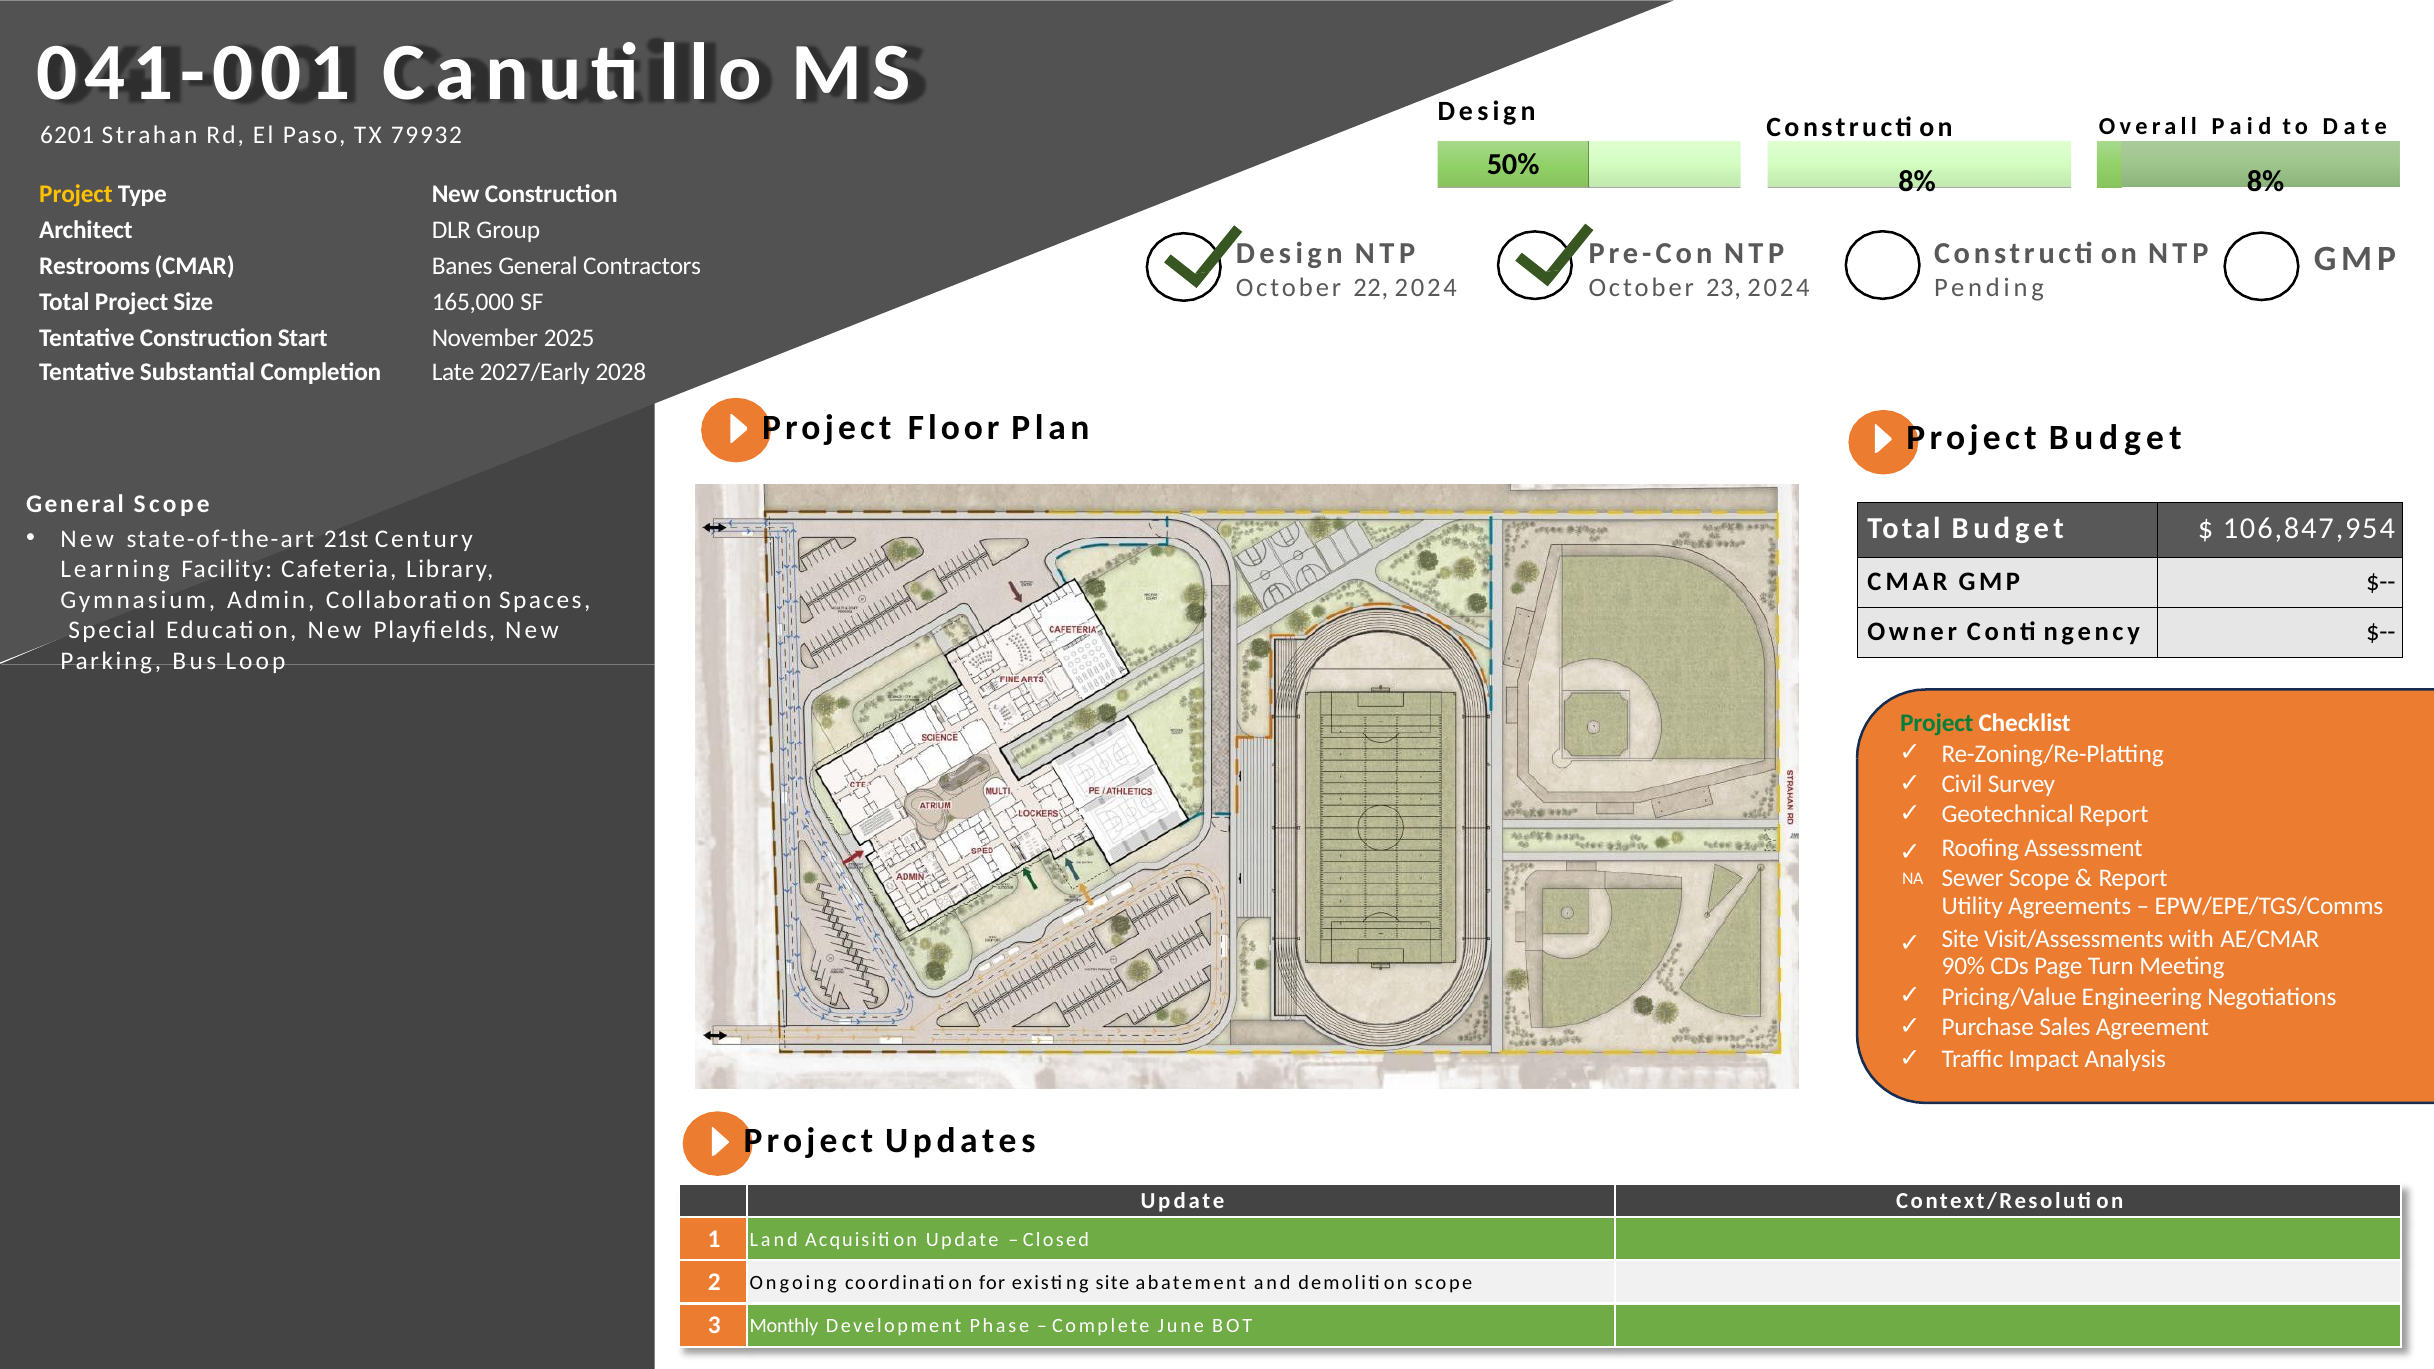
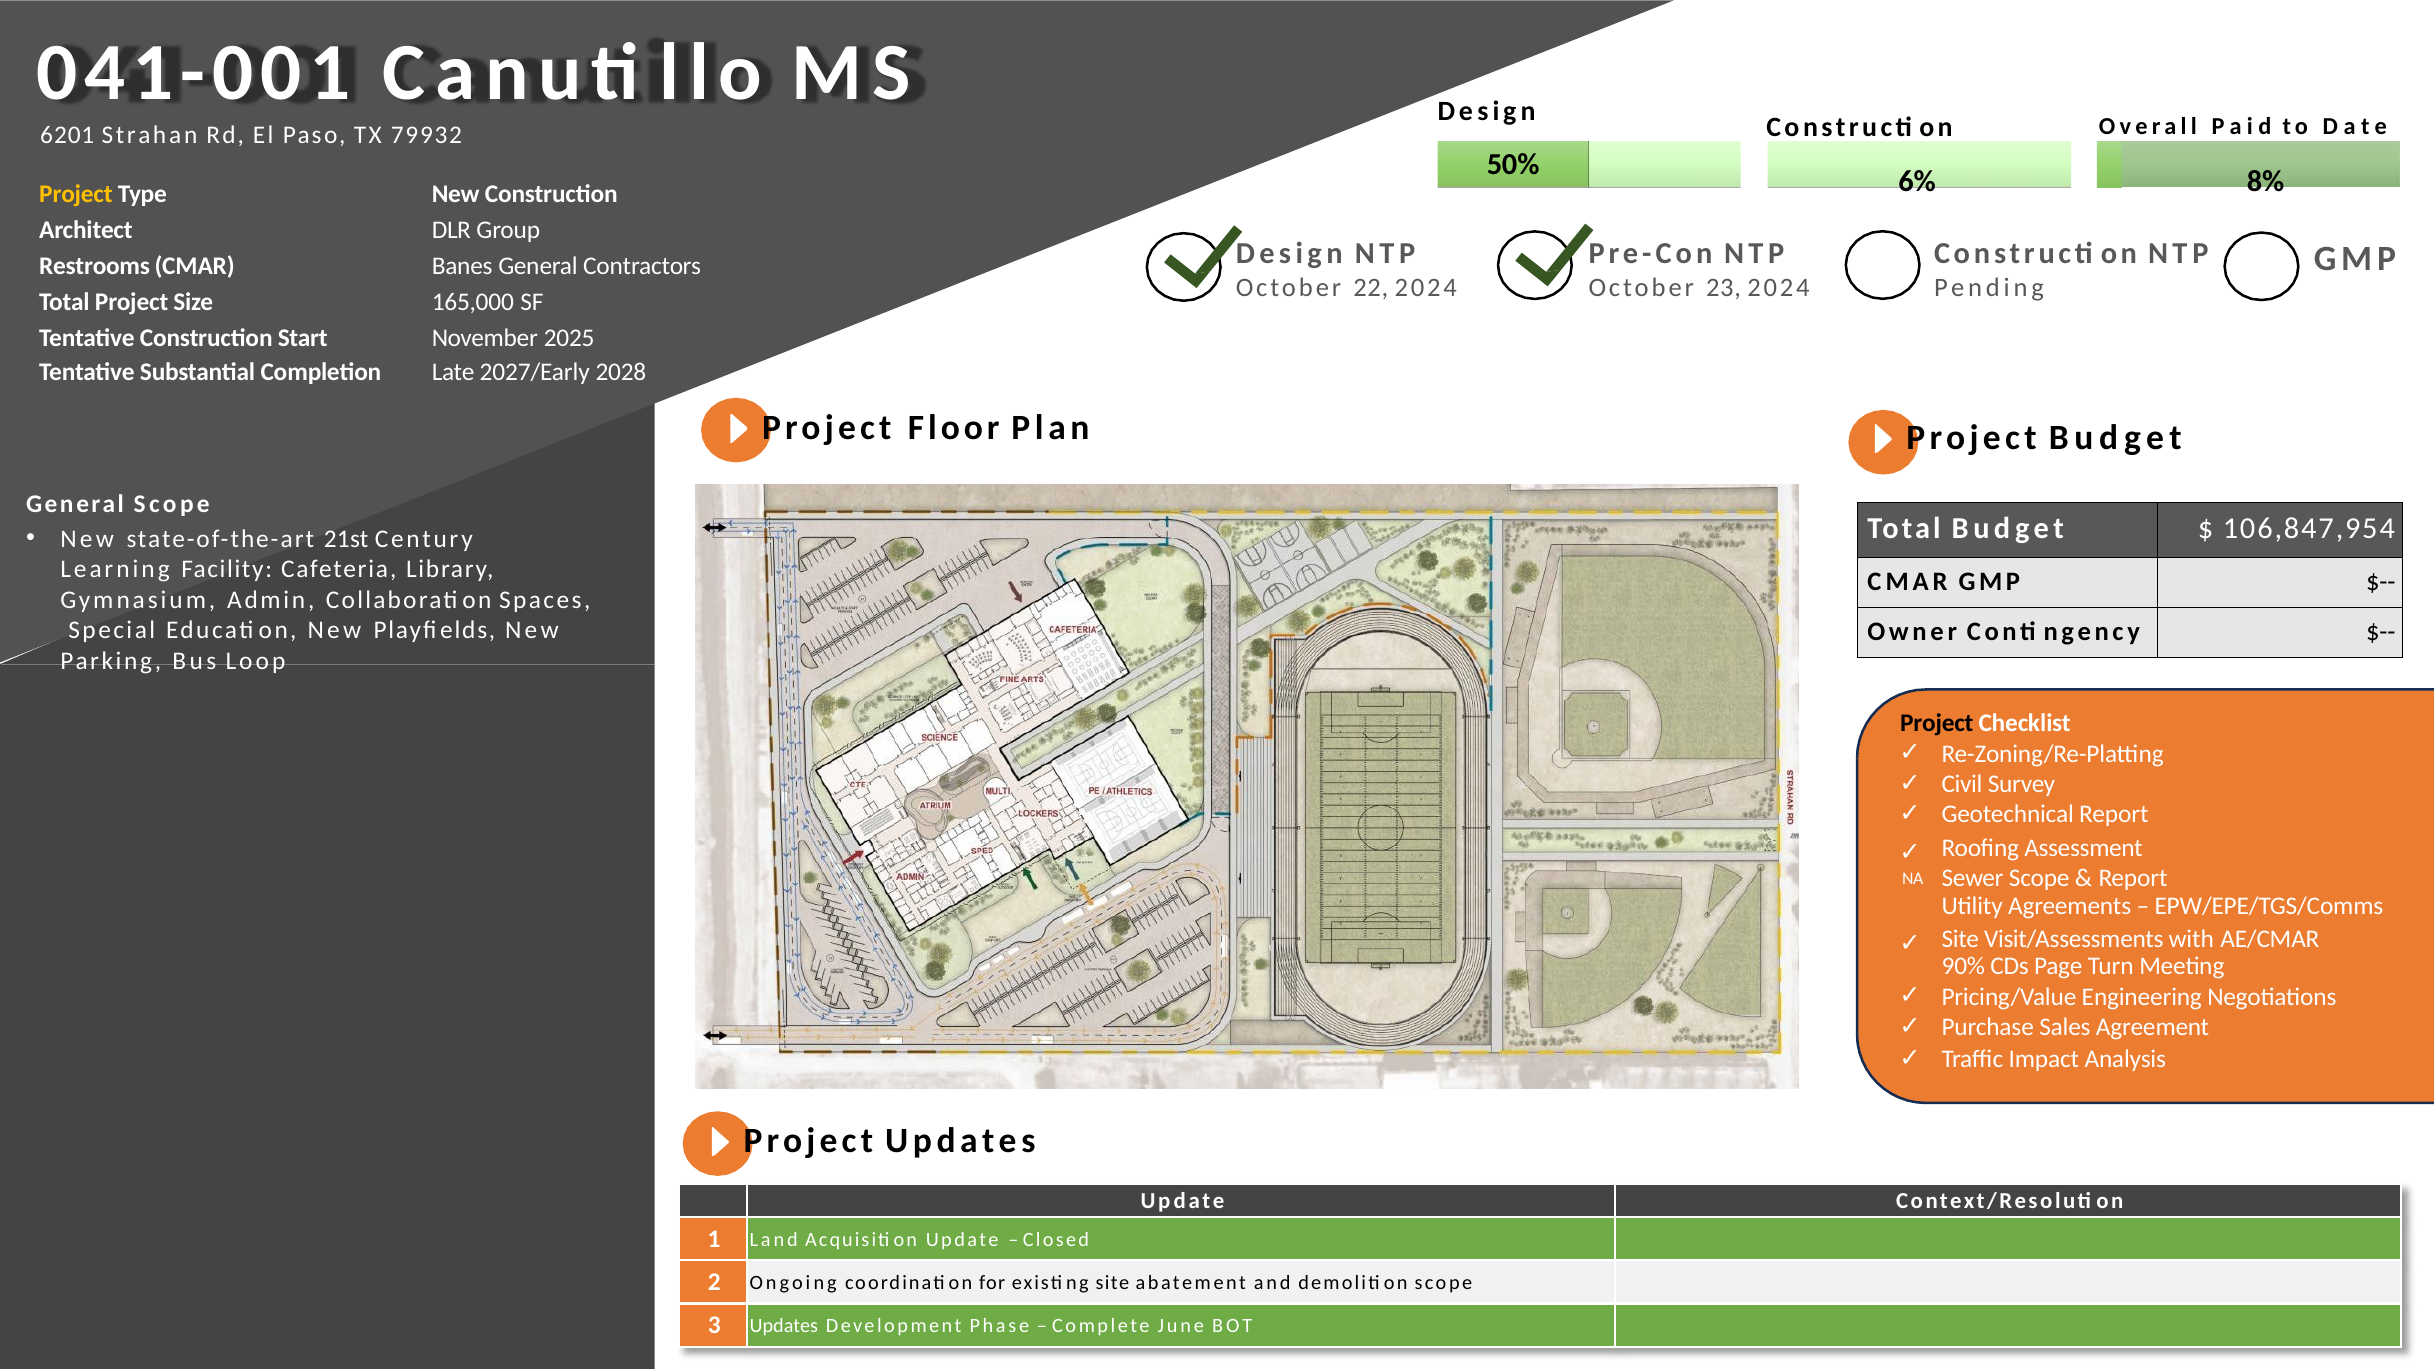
8% at (1917, 182): 8% -> 6%
Project at (1937, 724) colour: green -> black
3 Monthly: Monthly -> Updates
